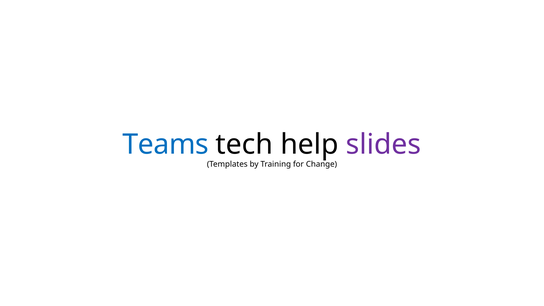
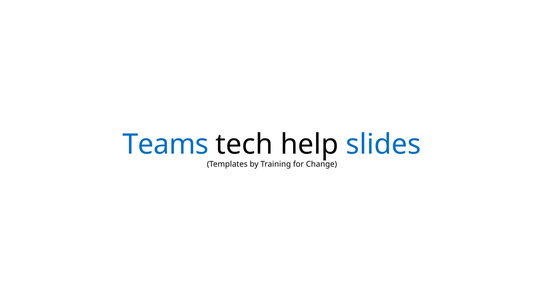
slides colour: purple -> blue
